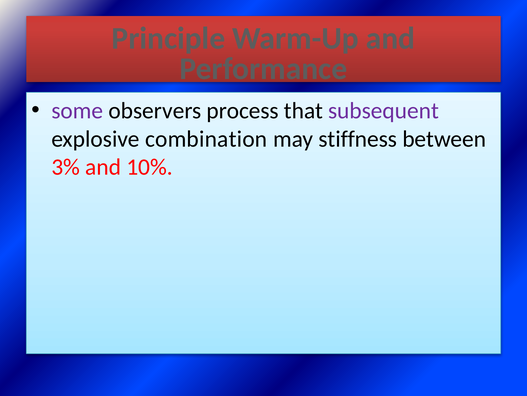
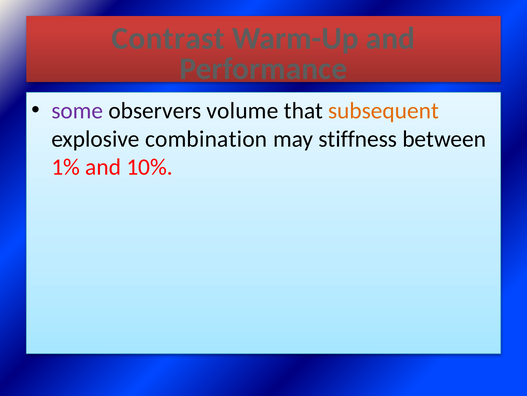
Principle: Principle -> Contrast
process: process -> volume
subsequent colour: purple -> orange
3%: 3% -> 1%
